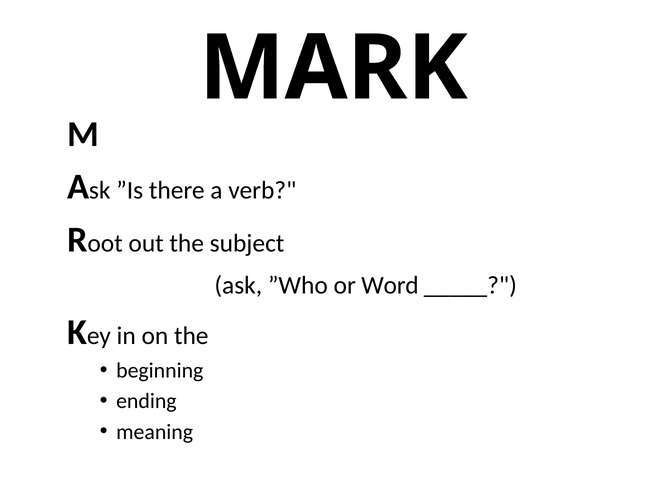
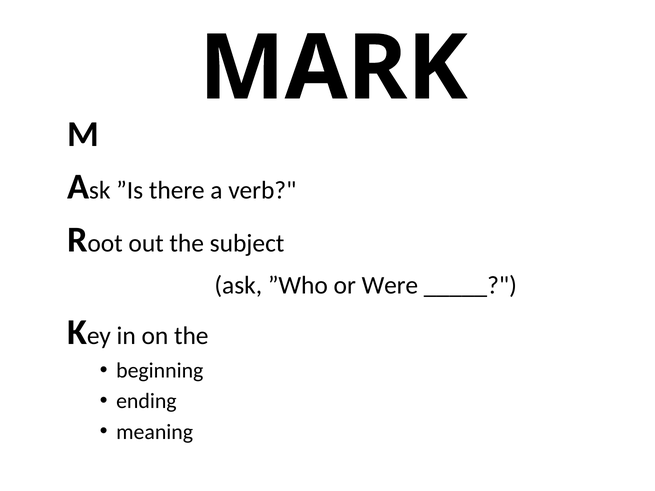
Word: Word -> Were
